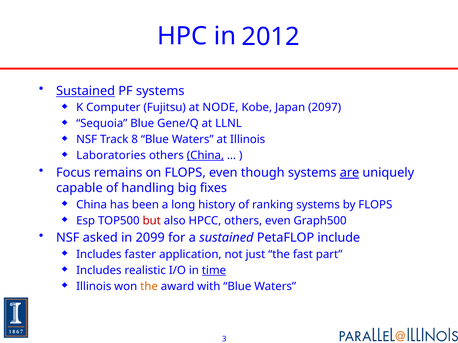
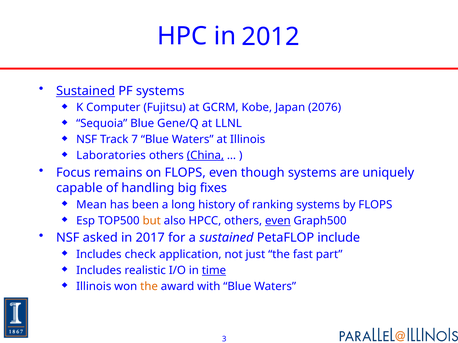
NODE: NODE -> GCRM
2097: 2097 -> 2076
8: 8 -> 7
are underline: present -> none
China at (92, 205): China -> Mean
but colour: red -> orange
even at (278, 221) underline: none -> present
2099: 2099 -> 2017
faster: faster -> check
